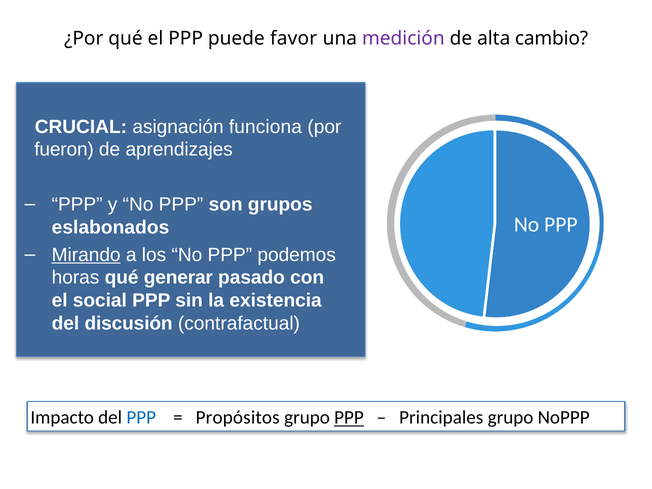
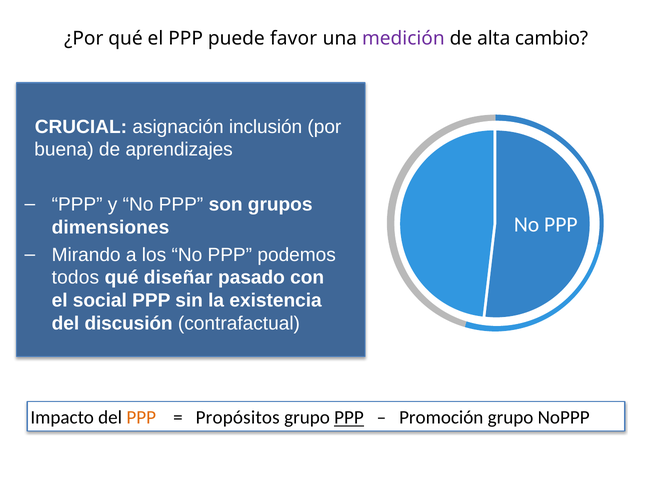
funciona: funciona -> inclusión
fueron: fueron -> buena
eslabonados: eslabonados -> dimensiones
Mirando underline: present -> none
horas: horas -> todos
generar: generar -> diseñar
PPP at (141, 418) colour: blue -> orange
Principales: Principales -> Promoción
